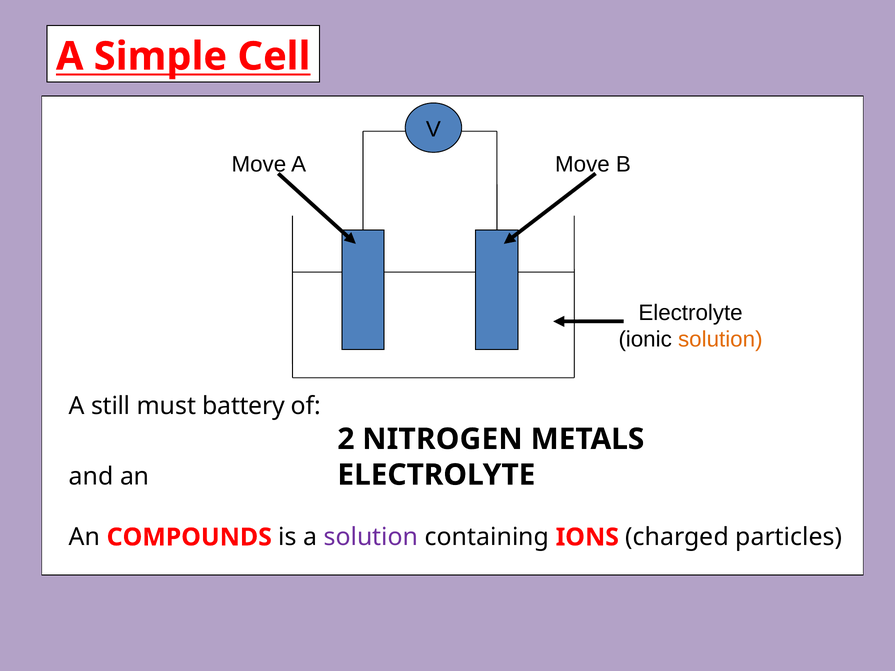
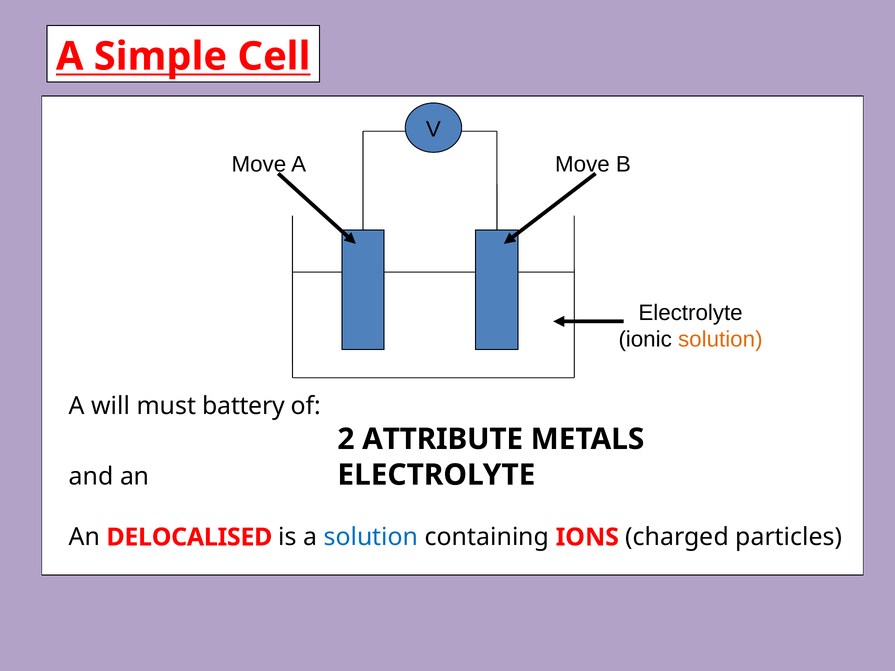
still: still -> will
NITROGEN: NITROGEN -> ATTRIBUTE
COMPOUNDS: COMPOUNDS -> DELOCALISED
solution at (371, 537) colour: purple -> blue
